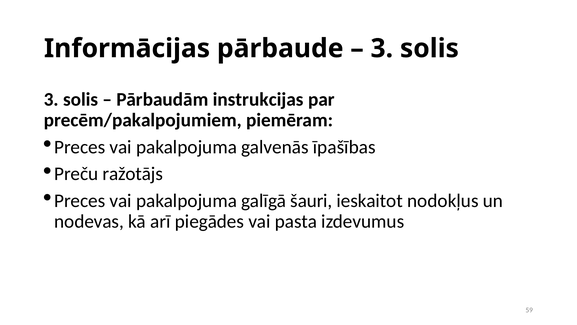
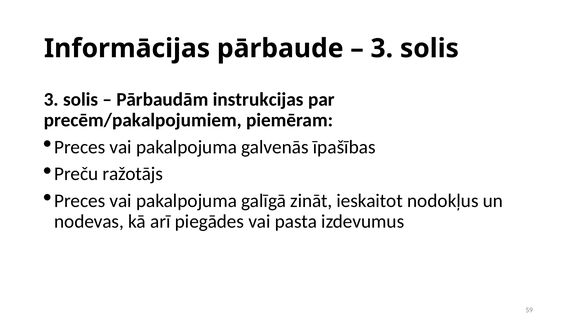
šauri: šauri -> zināt
